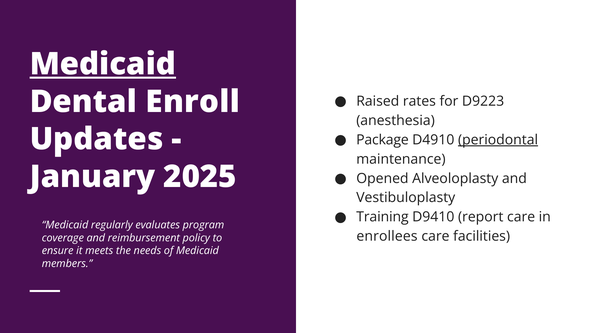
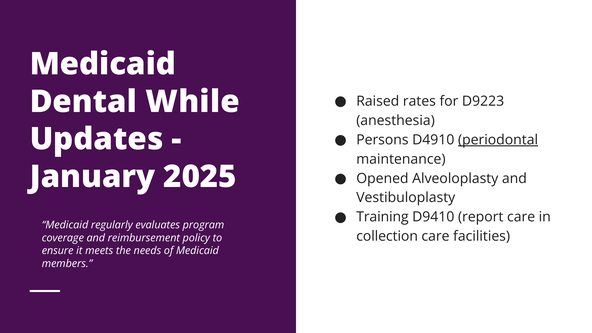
Medicaid at (103, 64) underline: present -> none
Enroll: Enroll -> While
Package: Package -> Persons
enrollees: enrollees -> collection
